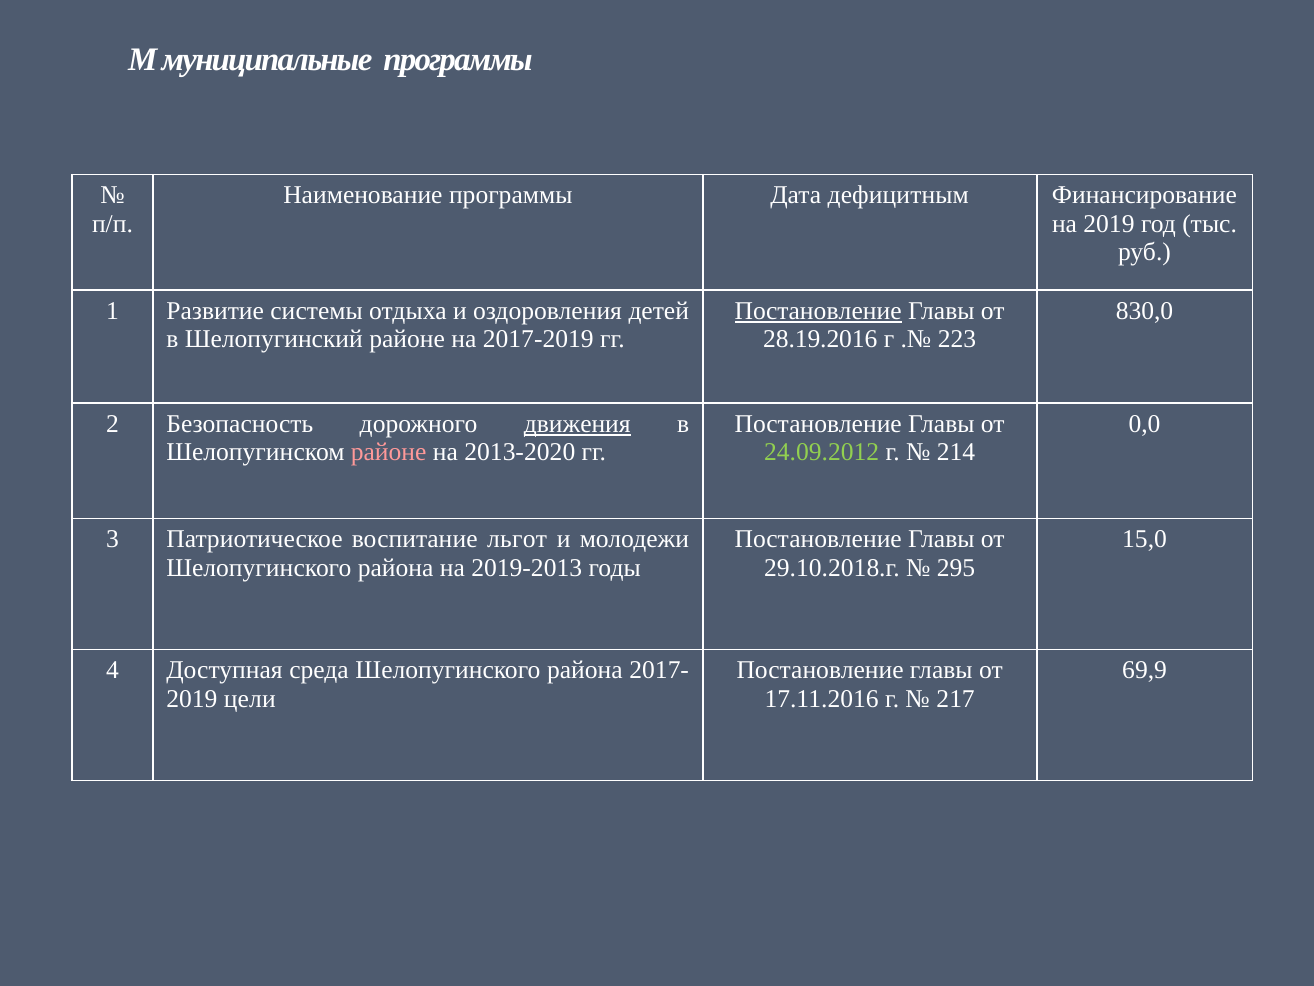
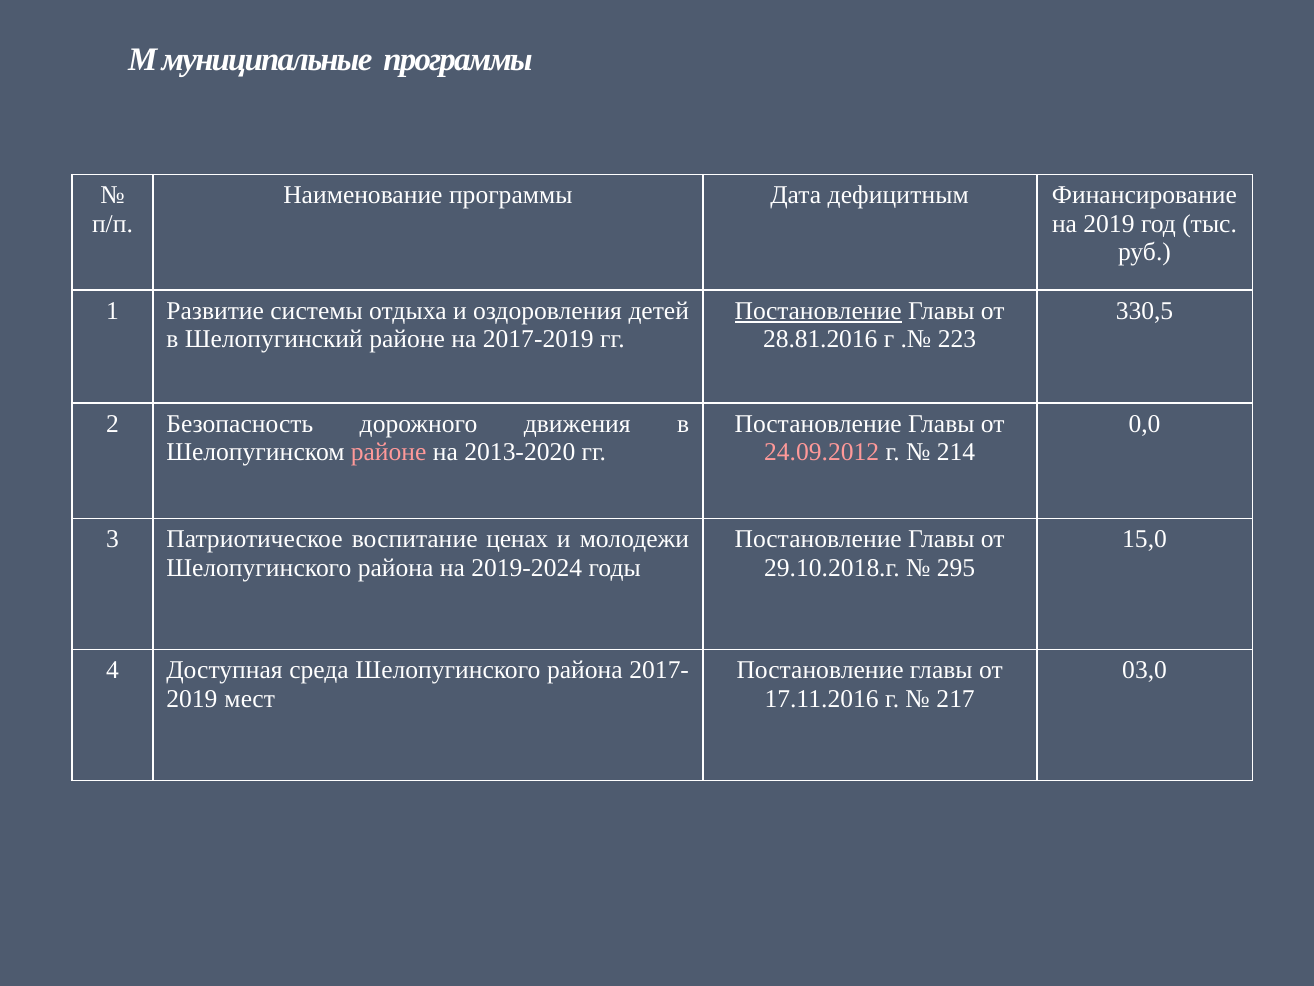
830,0: 830,0 -> 330,5
28.19.2016: 28.19.2016 -> 28.81.2016
движения underline: present -> none
24.09.2012 colour: light green -> pink
льгот: льгот -> ценах
2019-2013: 2019-2013 -> 2019-2024
69,9: 69,9 -> 03,0
цели: цели -> мест
